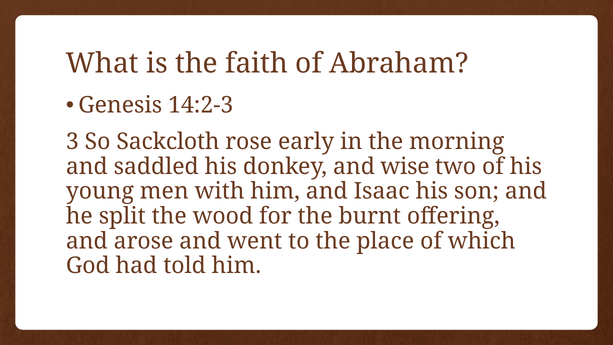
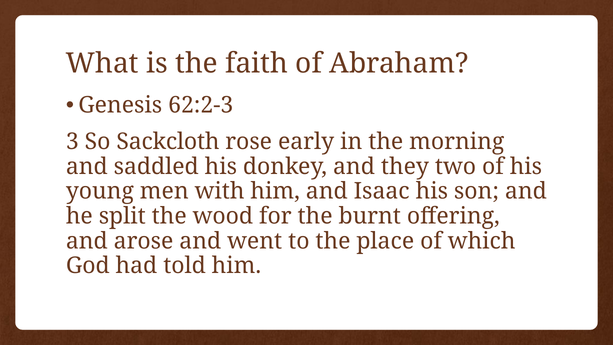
14:2-3: 14:2-3 -> 62:2-3
wise: wise -> they
